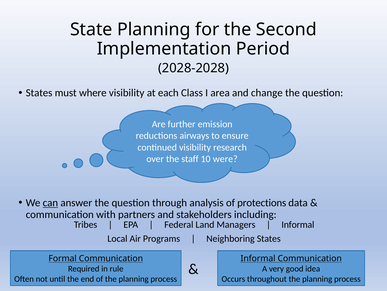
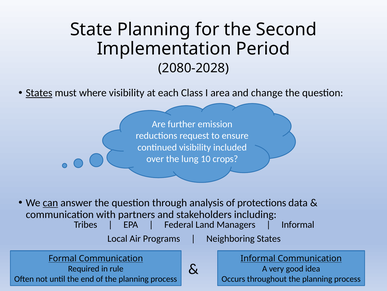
2028-2028: 2028-2028 -> 2080-2028
States at (39, 93) underline: none -> present
airways: airways -> request
research: research -> included
staff: staff -> lung
were: were -> crops
